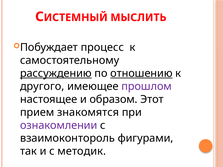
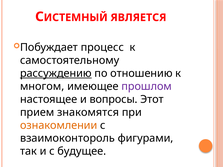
МЫСЛИТЬ: МЫСЛИТЬ -> ЯВЛЯЕТСЯ
отношению underline: present -> none
другого: другого -> многом
образом: образом -> вопросы
ознакомлении colour: purple -> orange
методик: методик -> будущее
